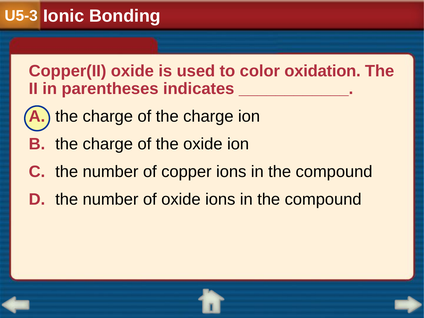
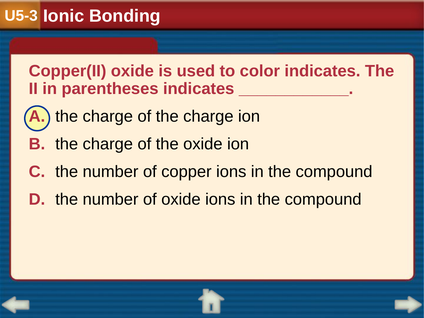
color oxidation: oxidation -> indicates
